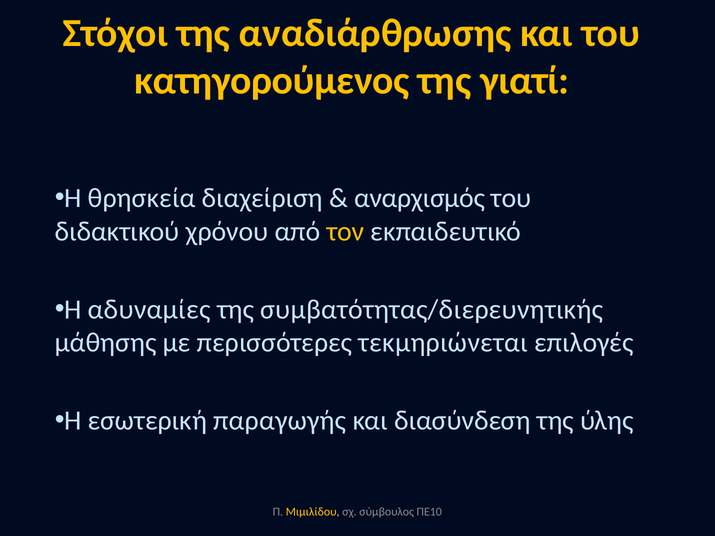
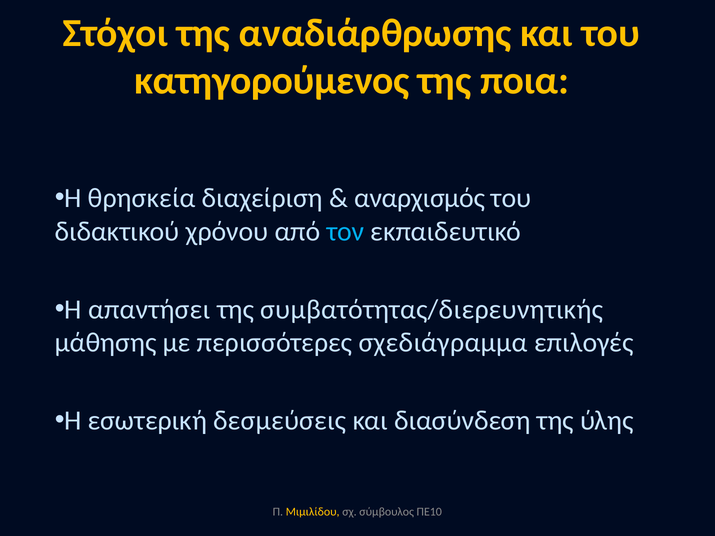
γιατί: γιατί -> ποια
τον colour: yellow -> light blue
αδυναμίες: αδυναμίες -> απαντήσει
τεκμηριώνεται: τεκμηριώνεται -> σχεδιάγραμμα
παραγωγής: παραγωγής -> δεσμεύσεις
